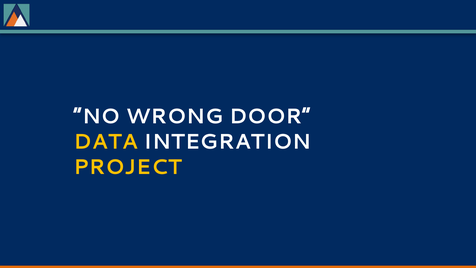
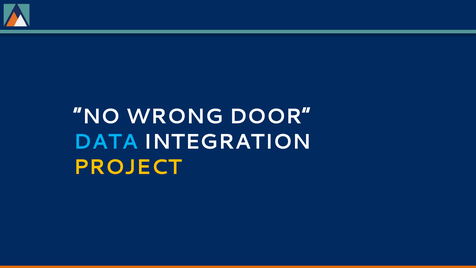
DATA colour: yellow -> light blue
